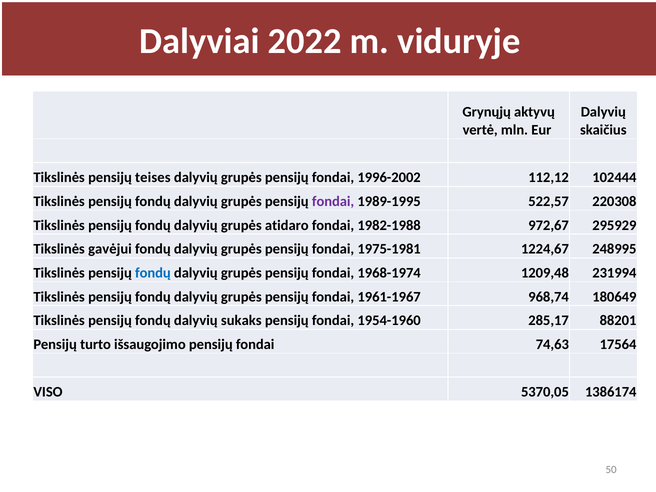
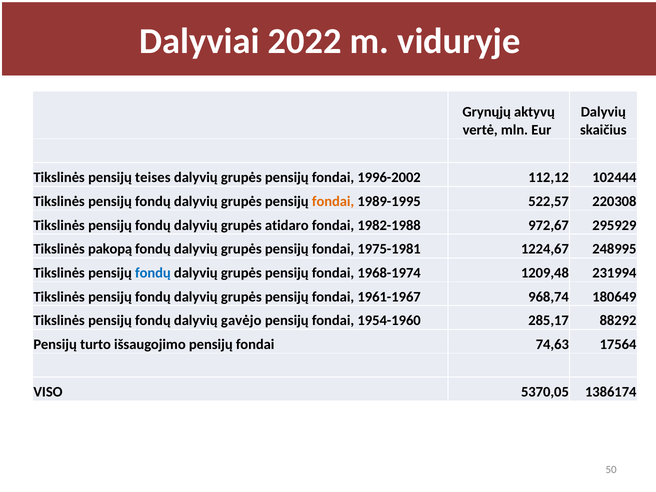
fondai at (333, 201) colour: purple -> orange
gavėjui: gavėjui -> pakopą
sukaks: sukaks -> gavėjo
88201: 88201 -> 88292
